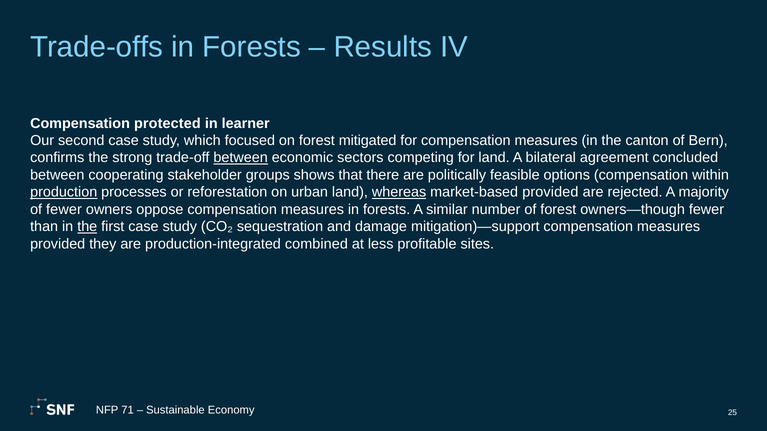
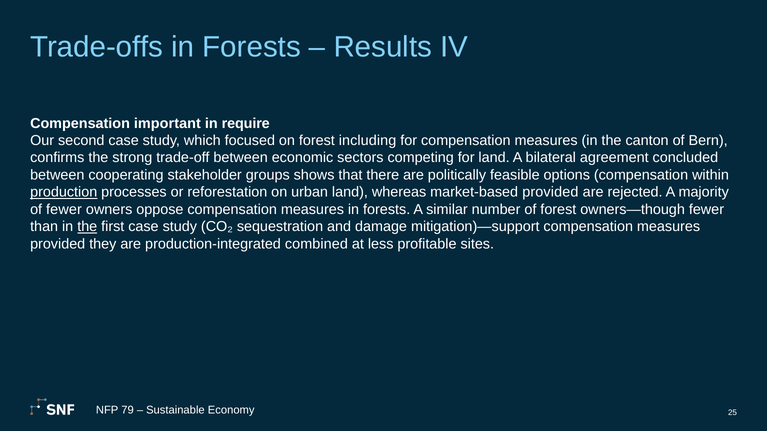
protected: protected -> important
learner: learner -> require
mitigated: mitigated -> including
between at (241, 158) underline: present -> none
whereas underline: present -> none
71: 71 -> 79
